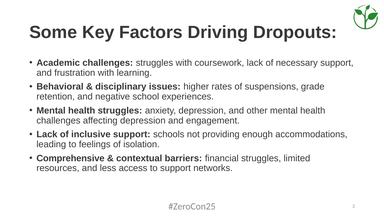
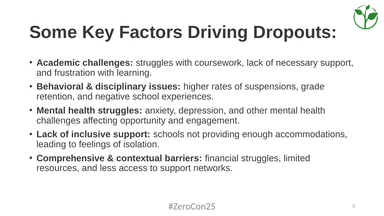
affecting depression: depression -> opportunity
